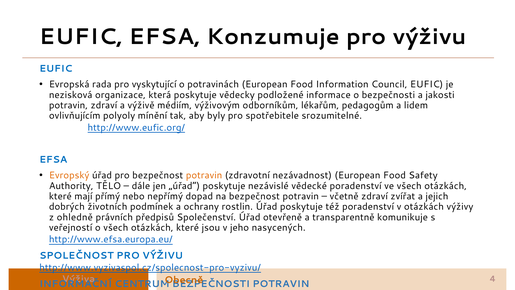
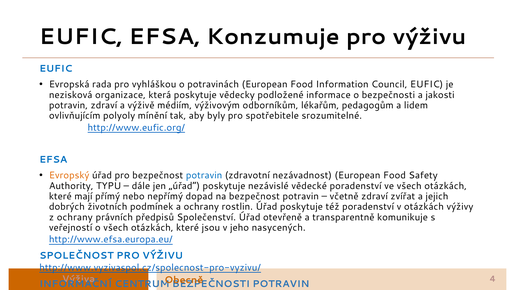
vyskytující: vyskytující -> vyhláškou
potravin at (204, 175) colour: orange -> blue
TĚLO: TĚLO -> TYPU
z ohledně: ohledně -> ochrany
